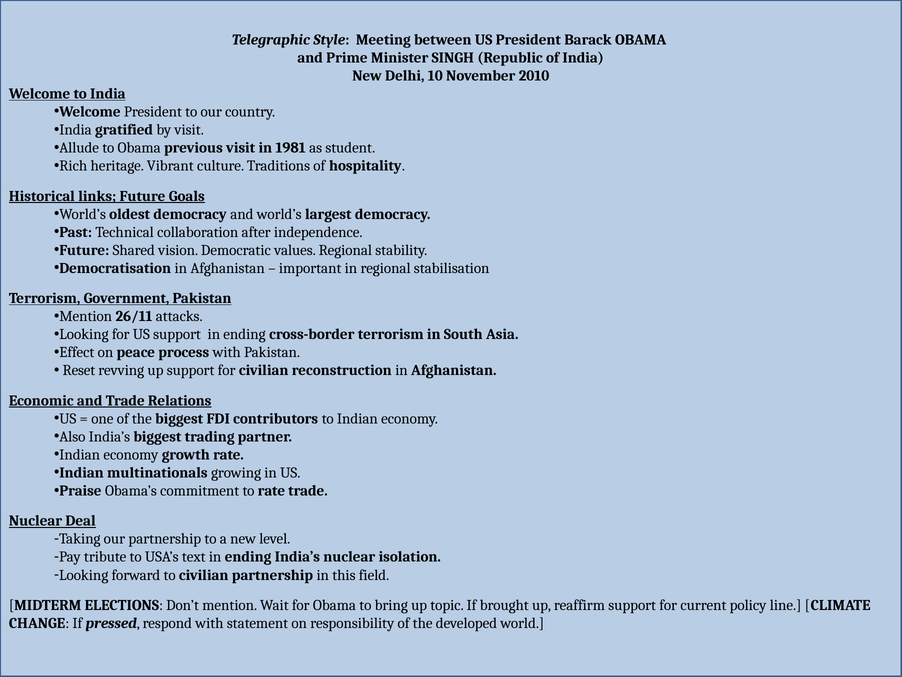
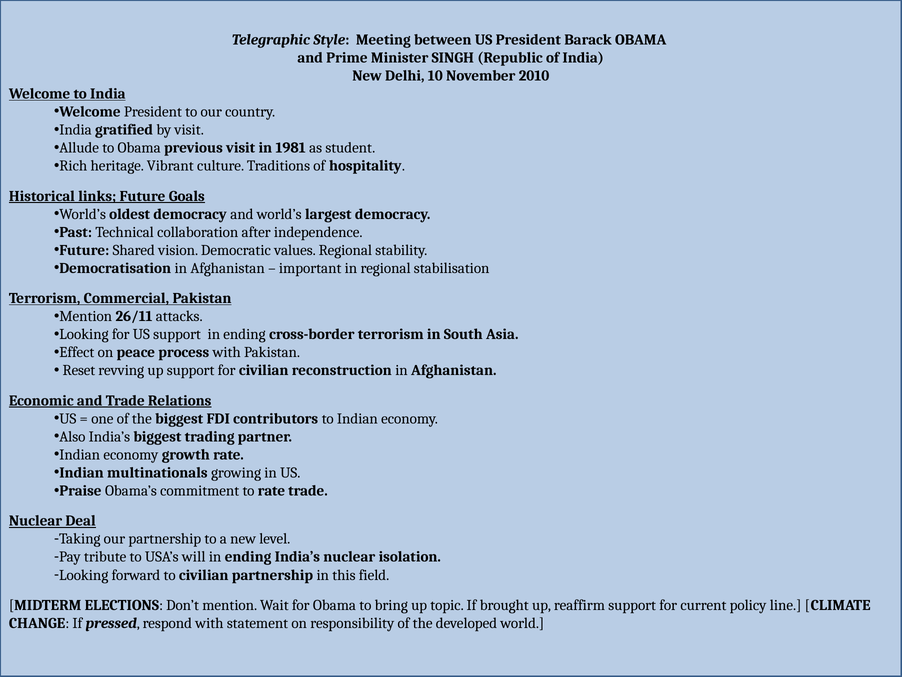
Government: Government -> Commercial
text: text -> will
